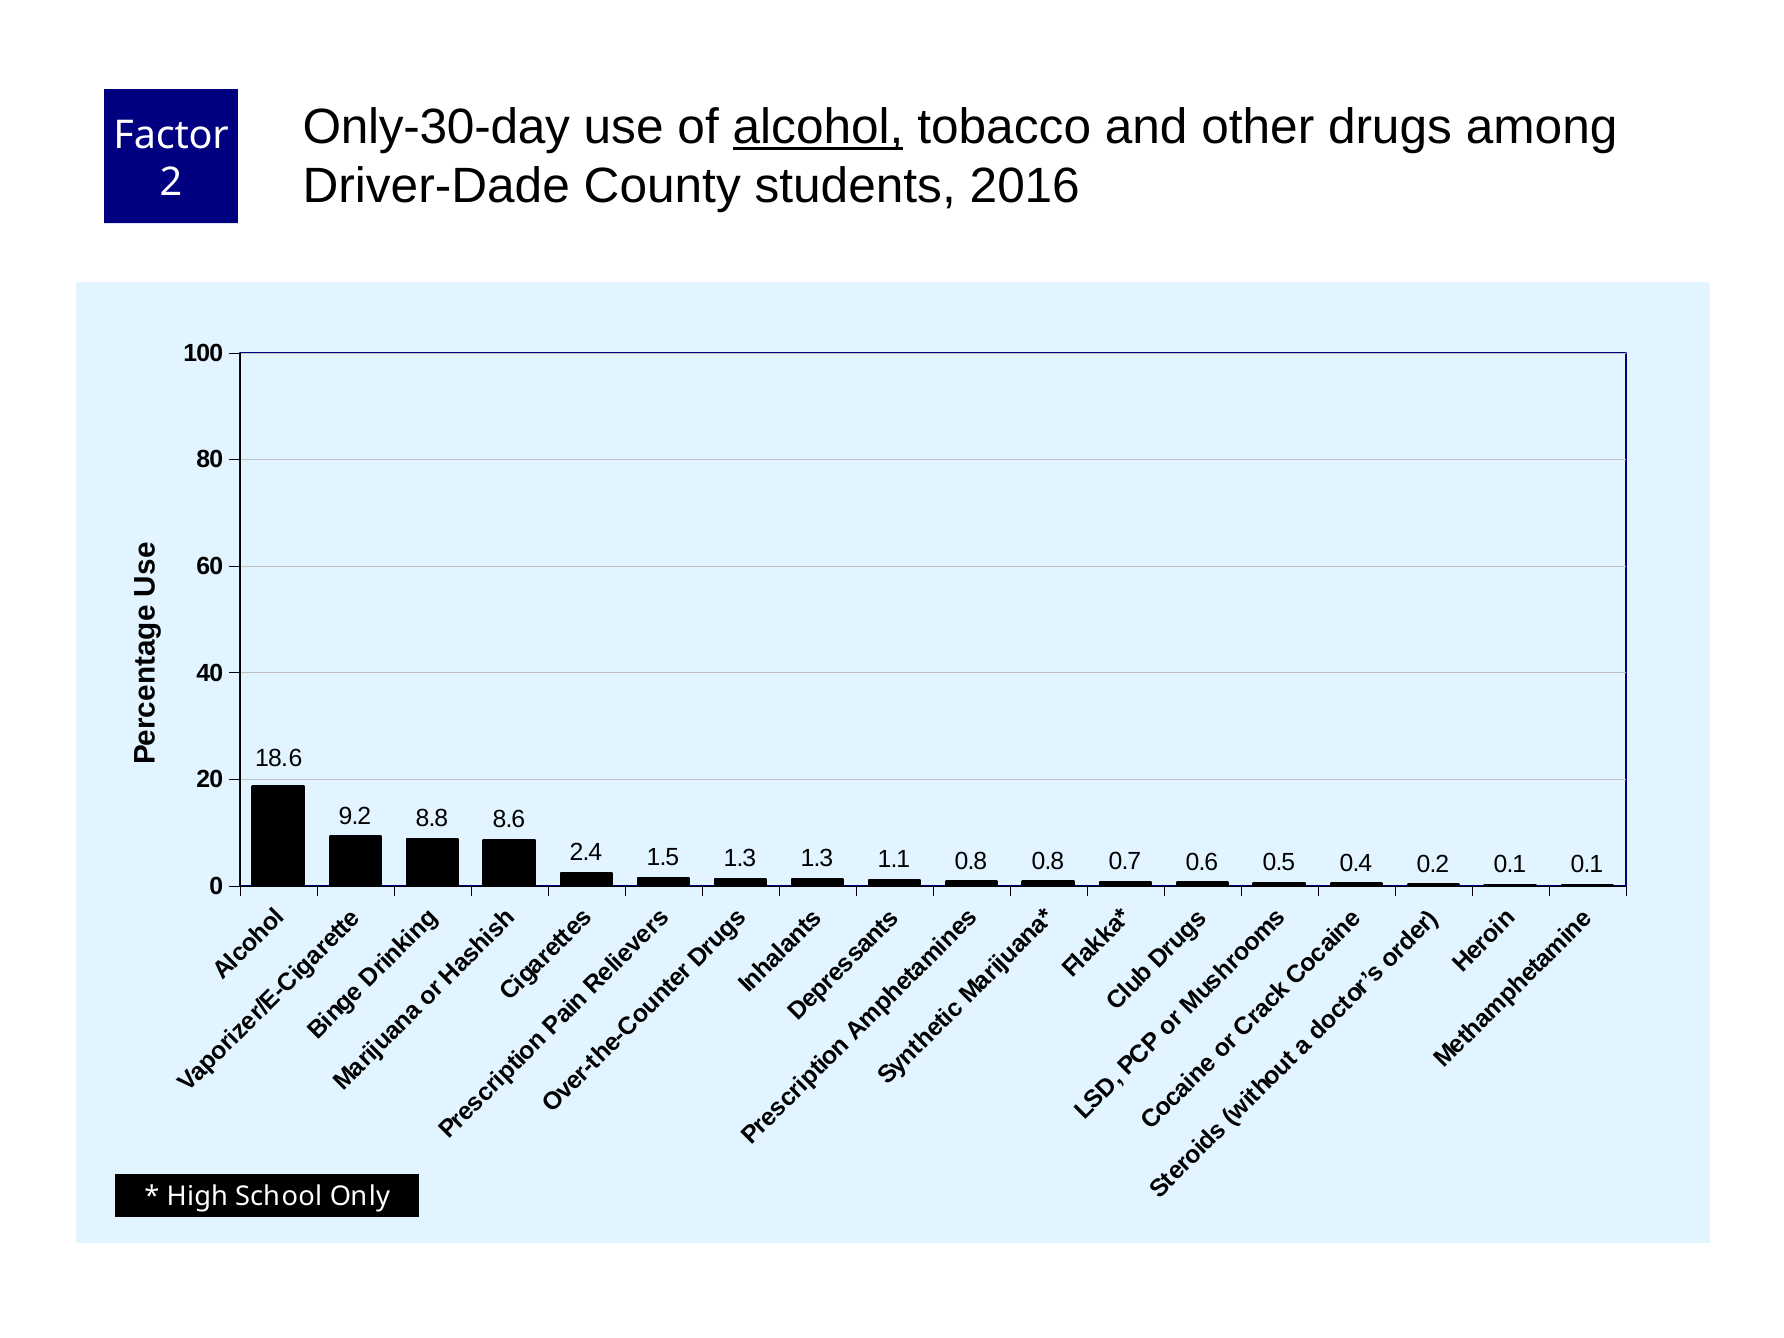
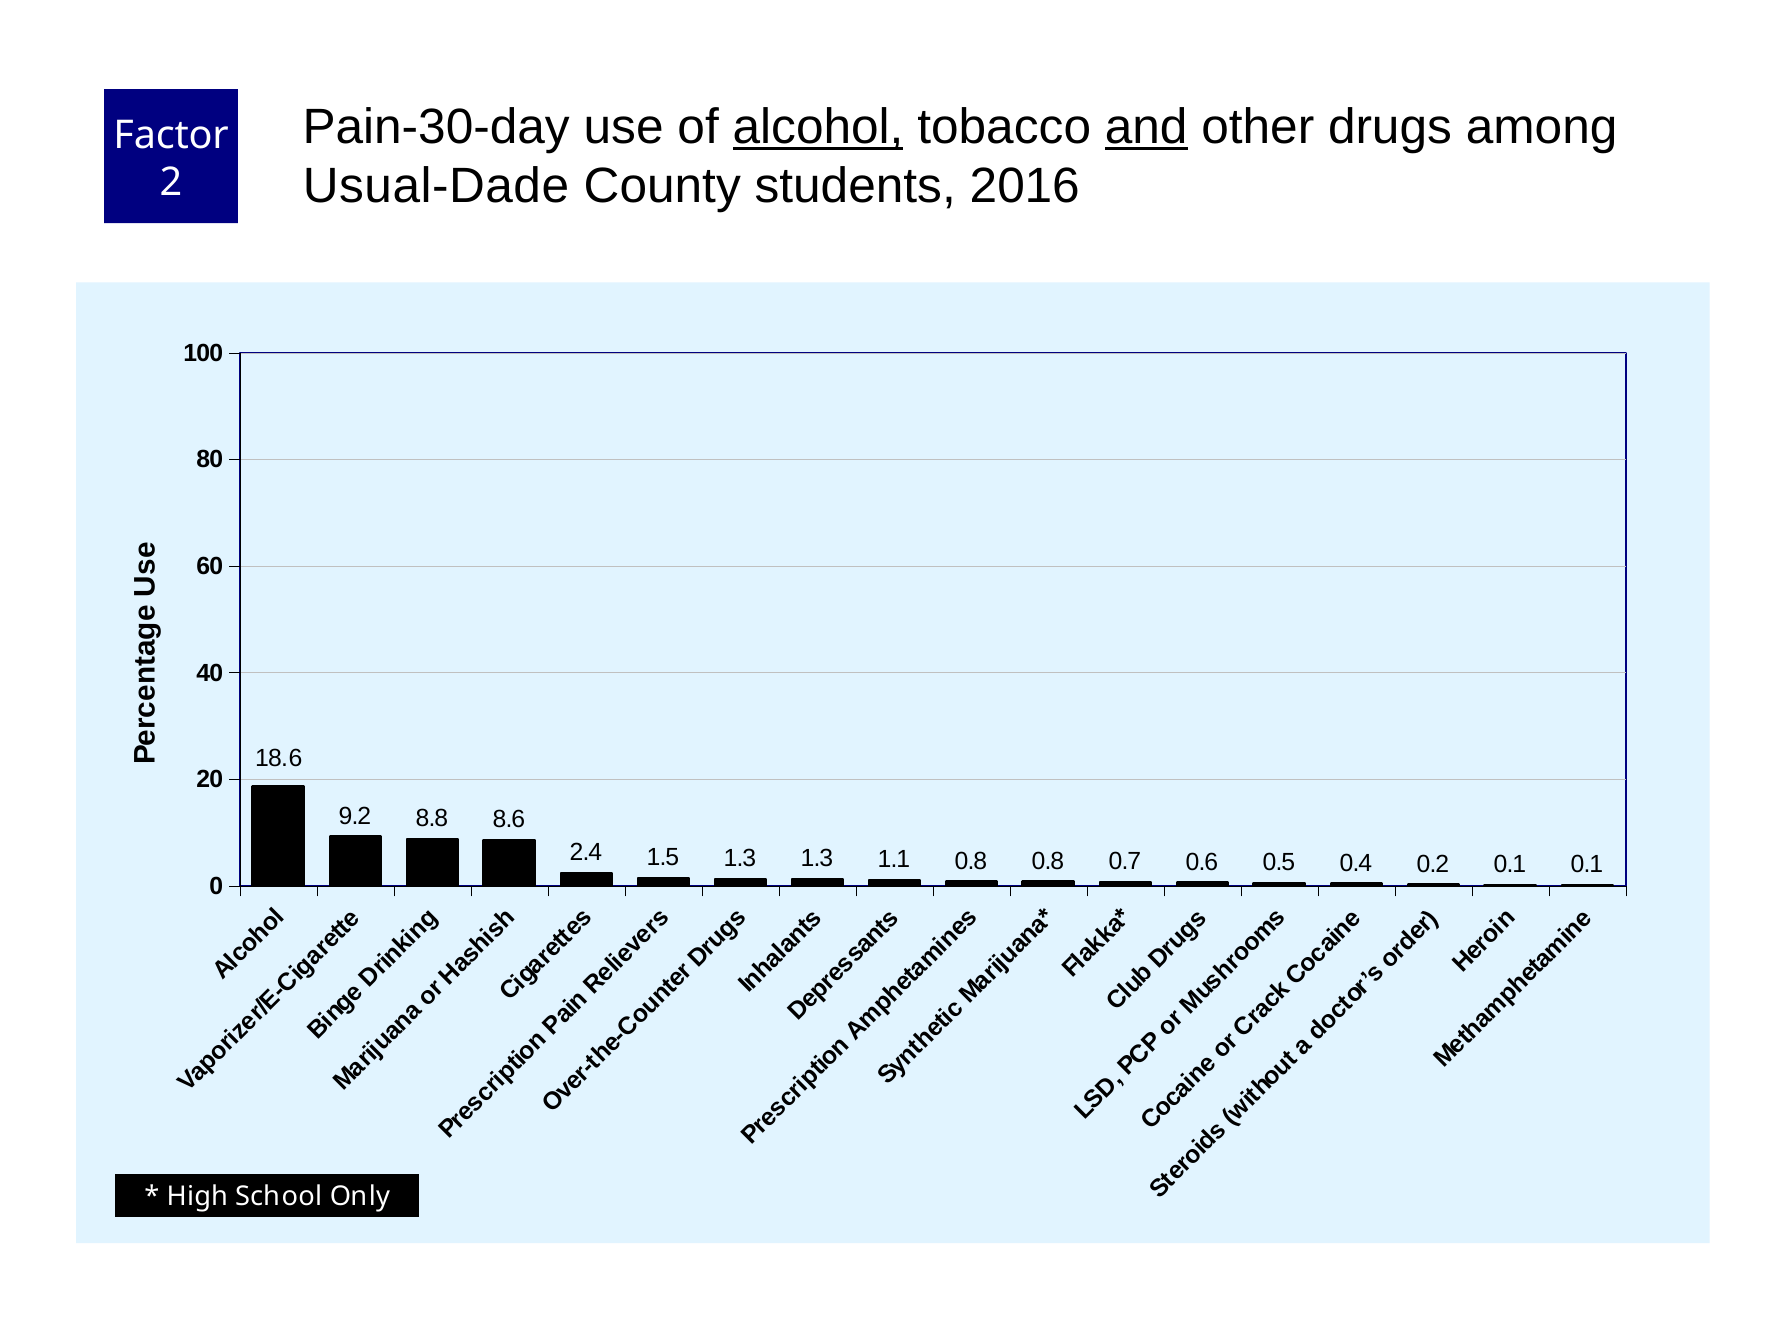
Only-30-day: Only-30-day -> Pain-30-day
and underline: none -> present
Driver-Dade: Driver-Dade -> Usual-Dade
